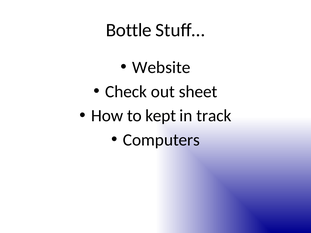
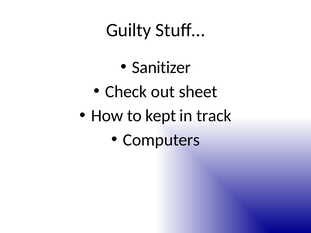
Bottle: Bottle -> Guilty
Website: Website -> Sanitizer
